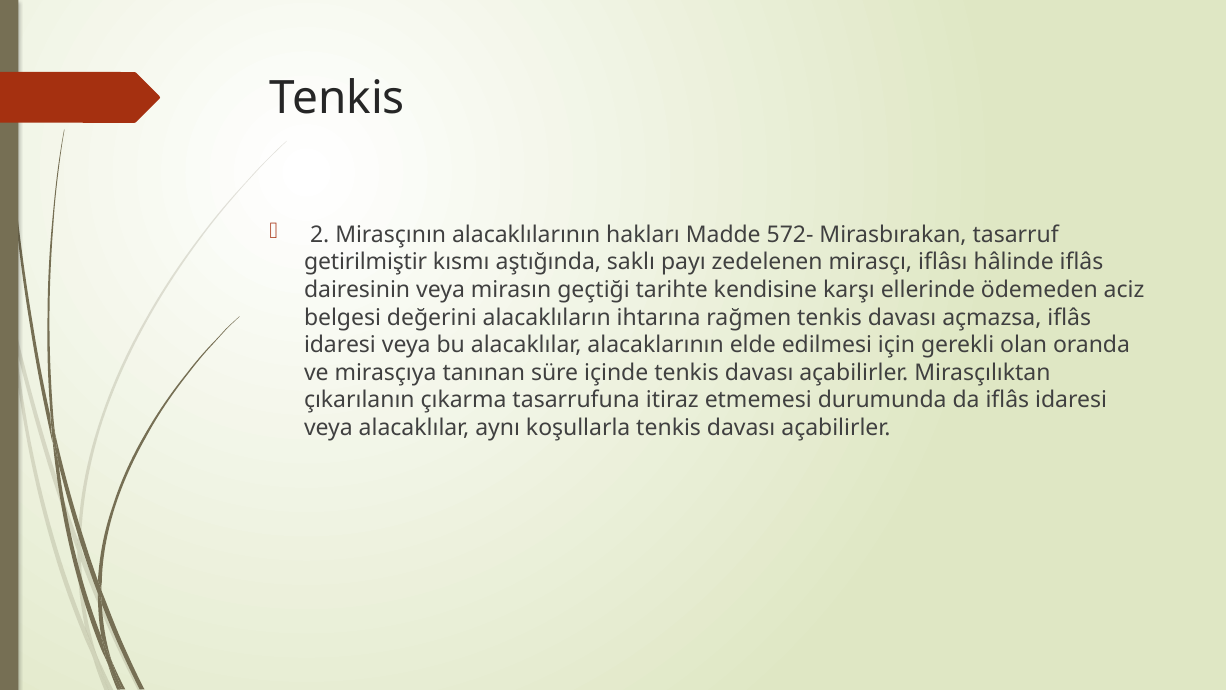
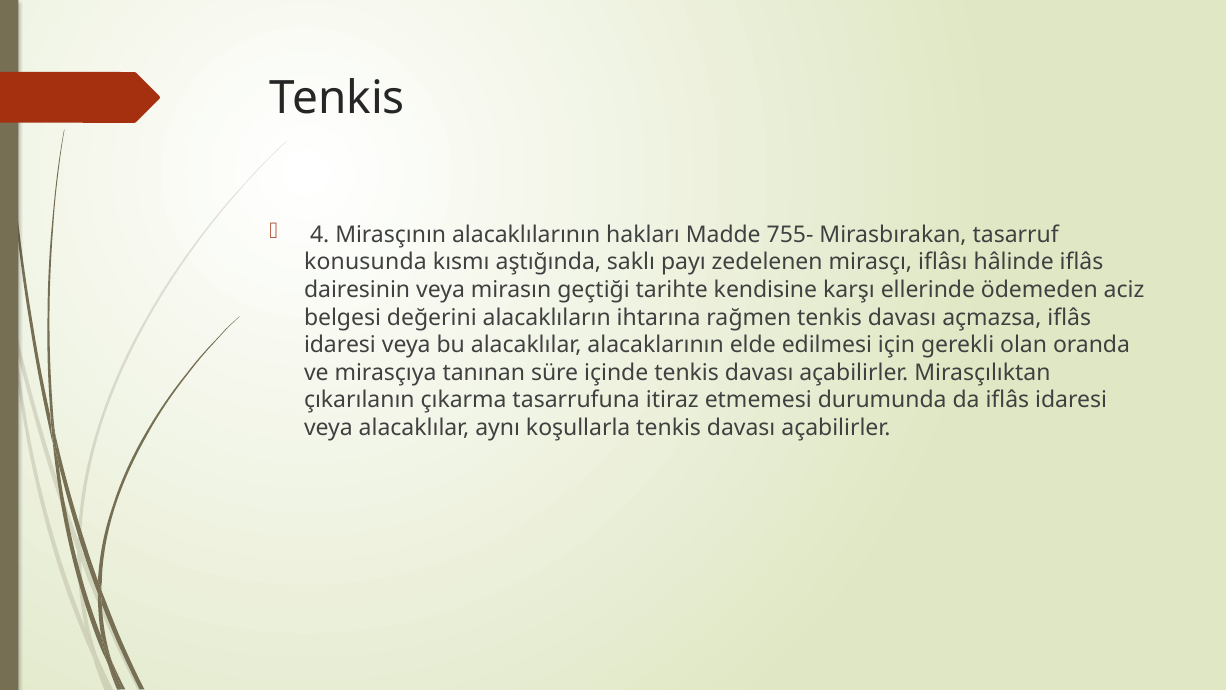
2: 2 -> 4
572-: 572- -> 755-
getirilmiştir: getirilmiştir -> konusunda
